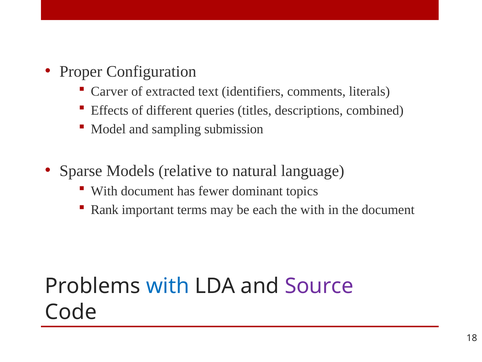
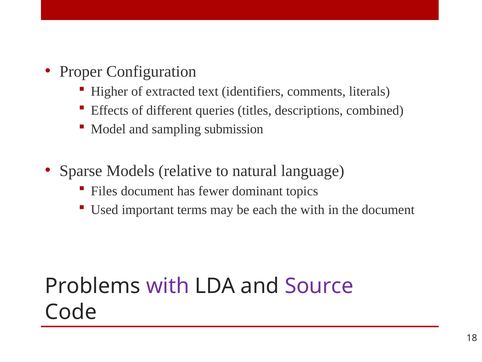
Carver: Carver -> Higher
With at (104, 191): With -> Files
Rank: Rank -> Used
with at (168, 286) colour: blue -> purple
